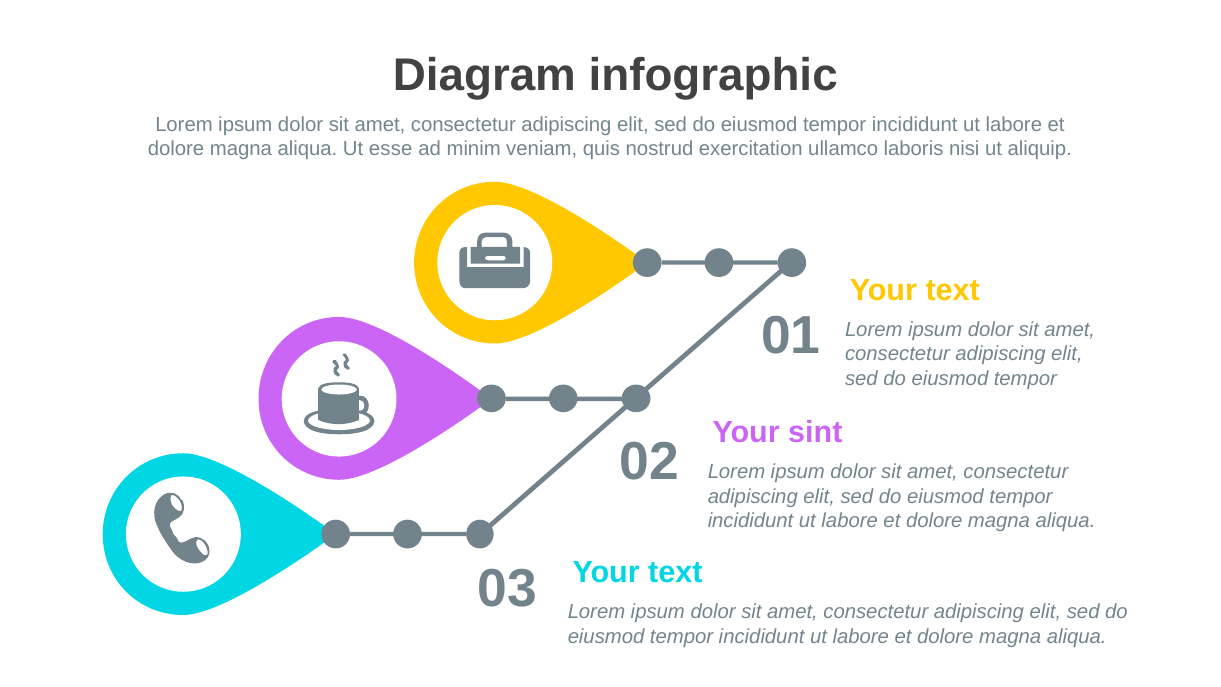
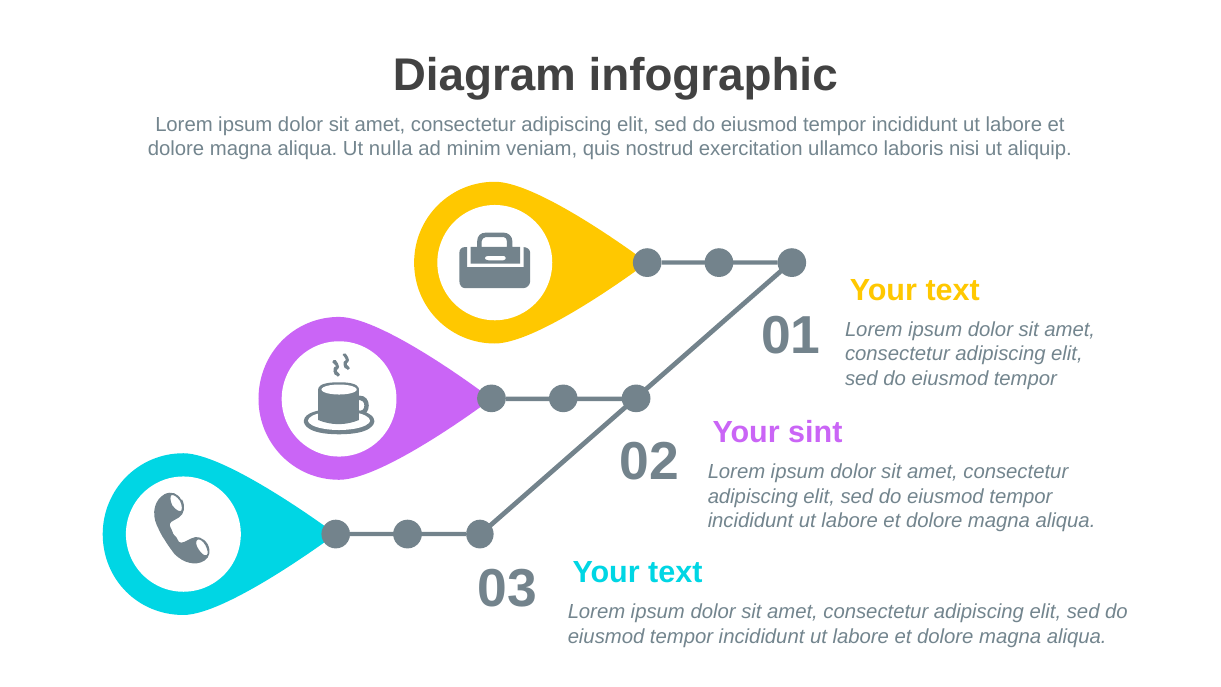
esse: esse -> nulla
